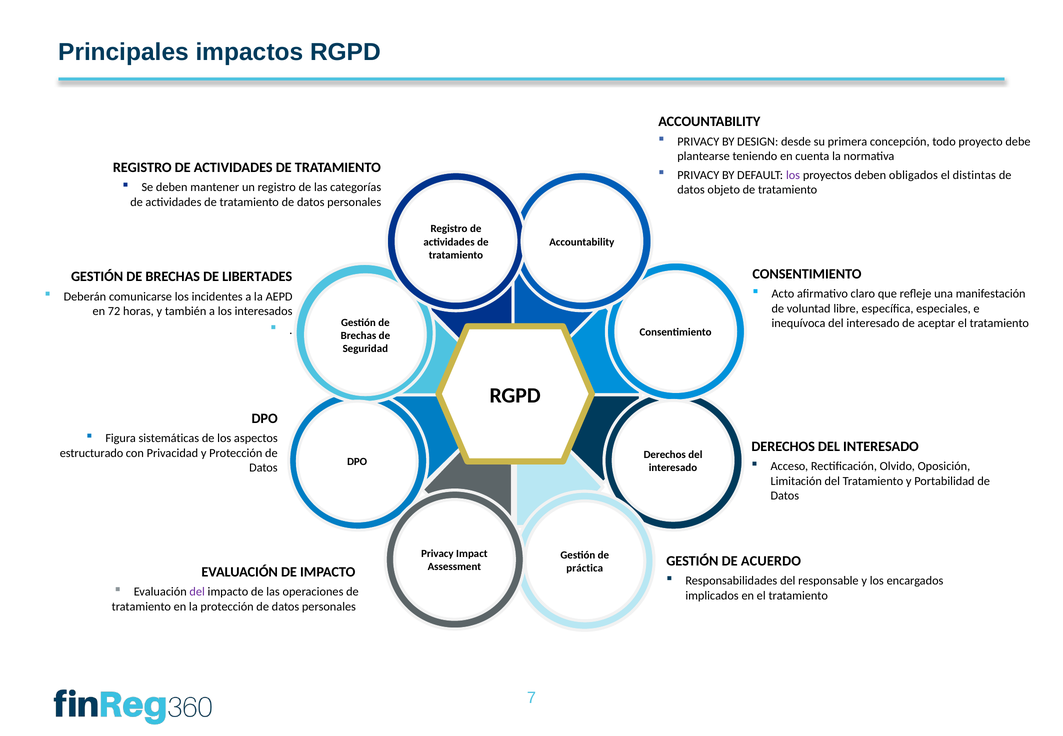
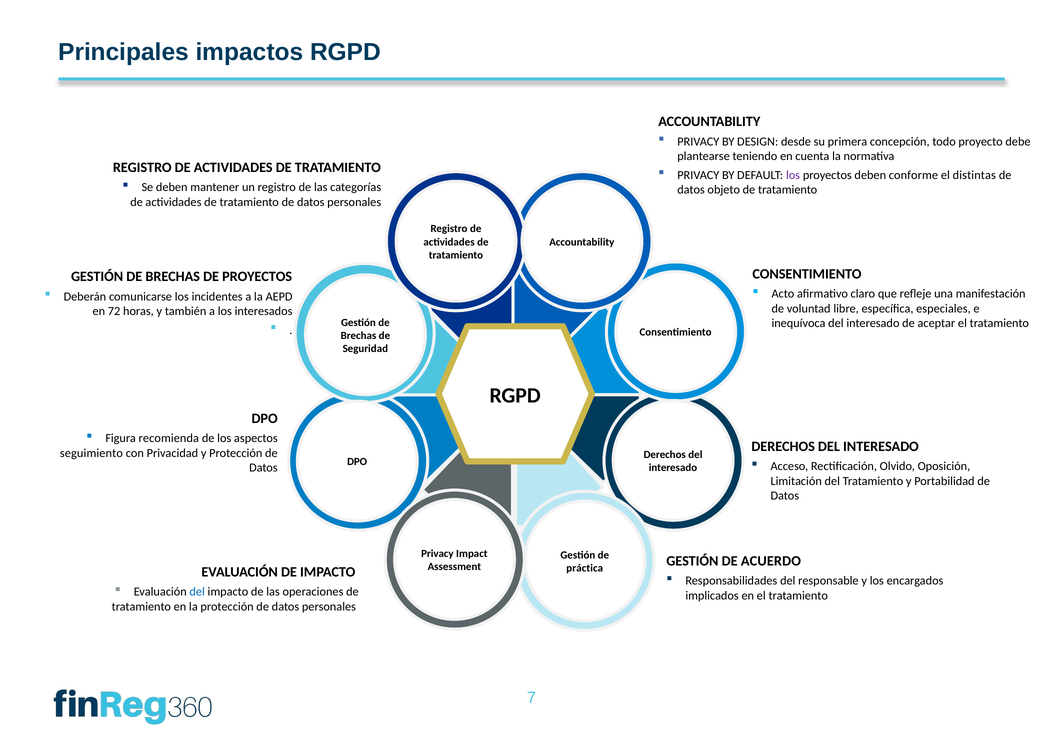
obligados: obligados -> conforme
DE LIBERTADES: LIBERTADES -> PROYECTOS
sistemáticas: sistemáticas -> recomienda
estructurado: estructurado -> seguimiento
del at (197, 592) colour: purple -> blue
